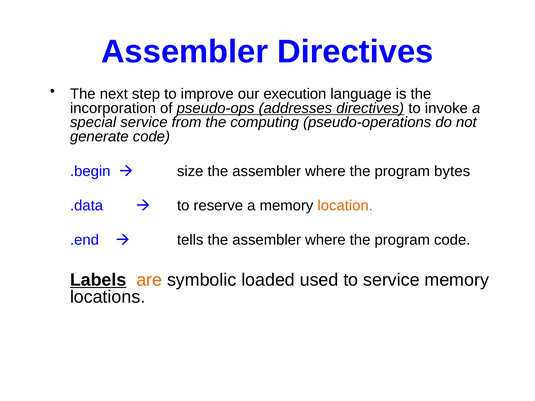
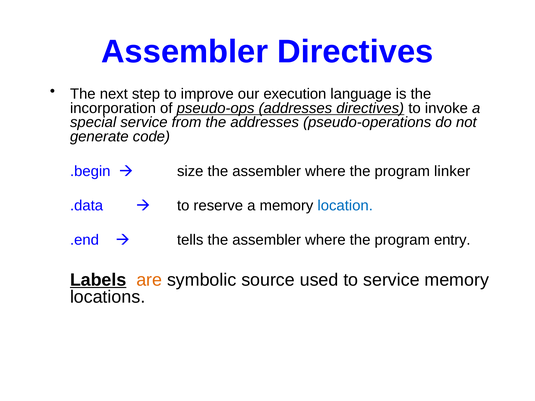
the computing: computing -> addresses
bytes: bytes -> linker
location colour: orange -> blue
program code: code -> entry
loaded: loaded -> source
